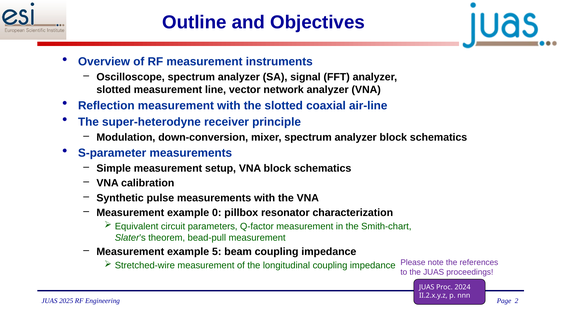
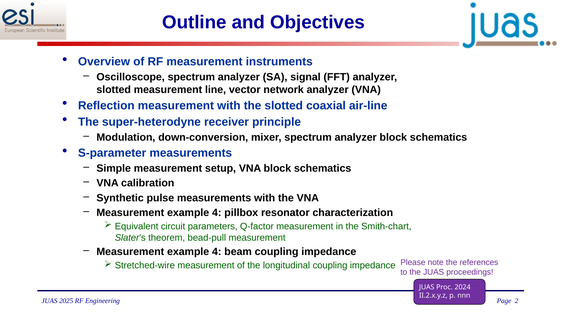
0 at (217, 212): 0 -> 4
5 at (217, 251): 5 -> 4
